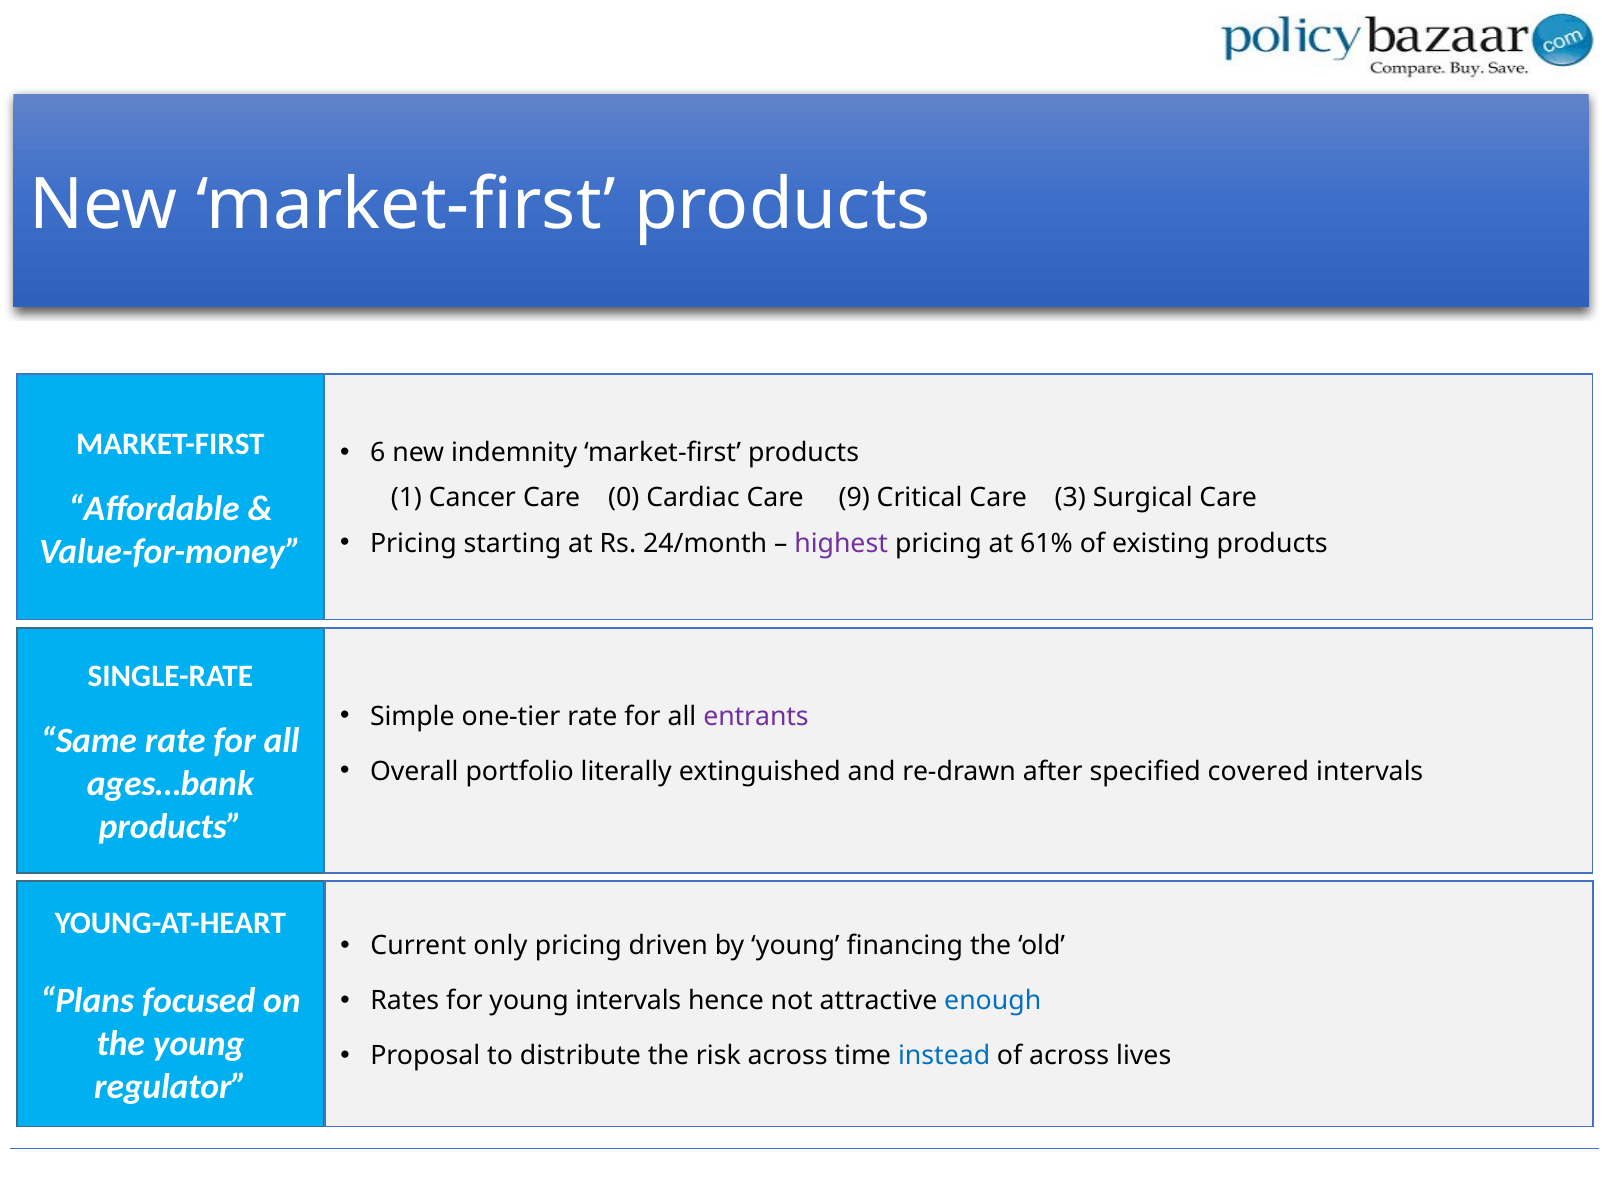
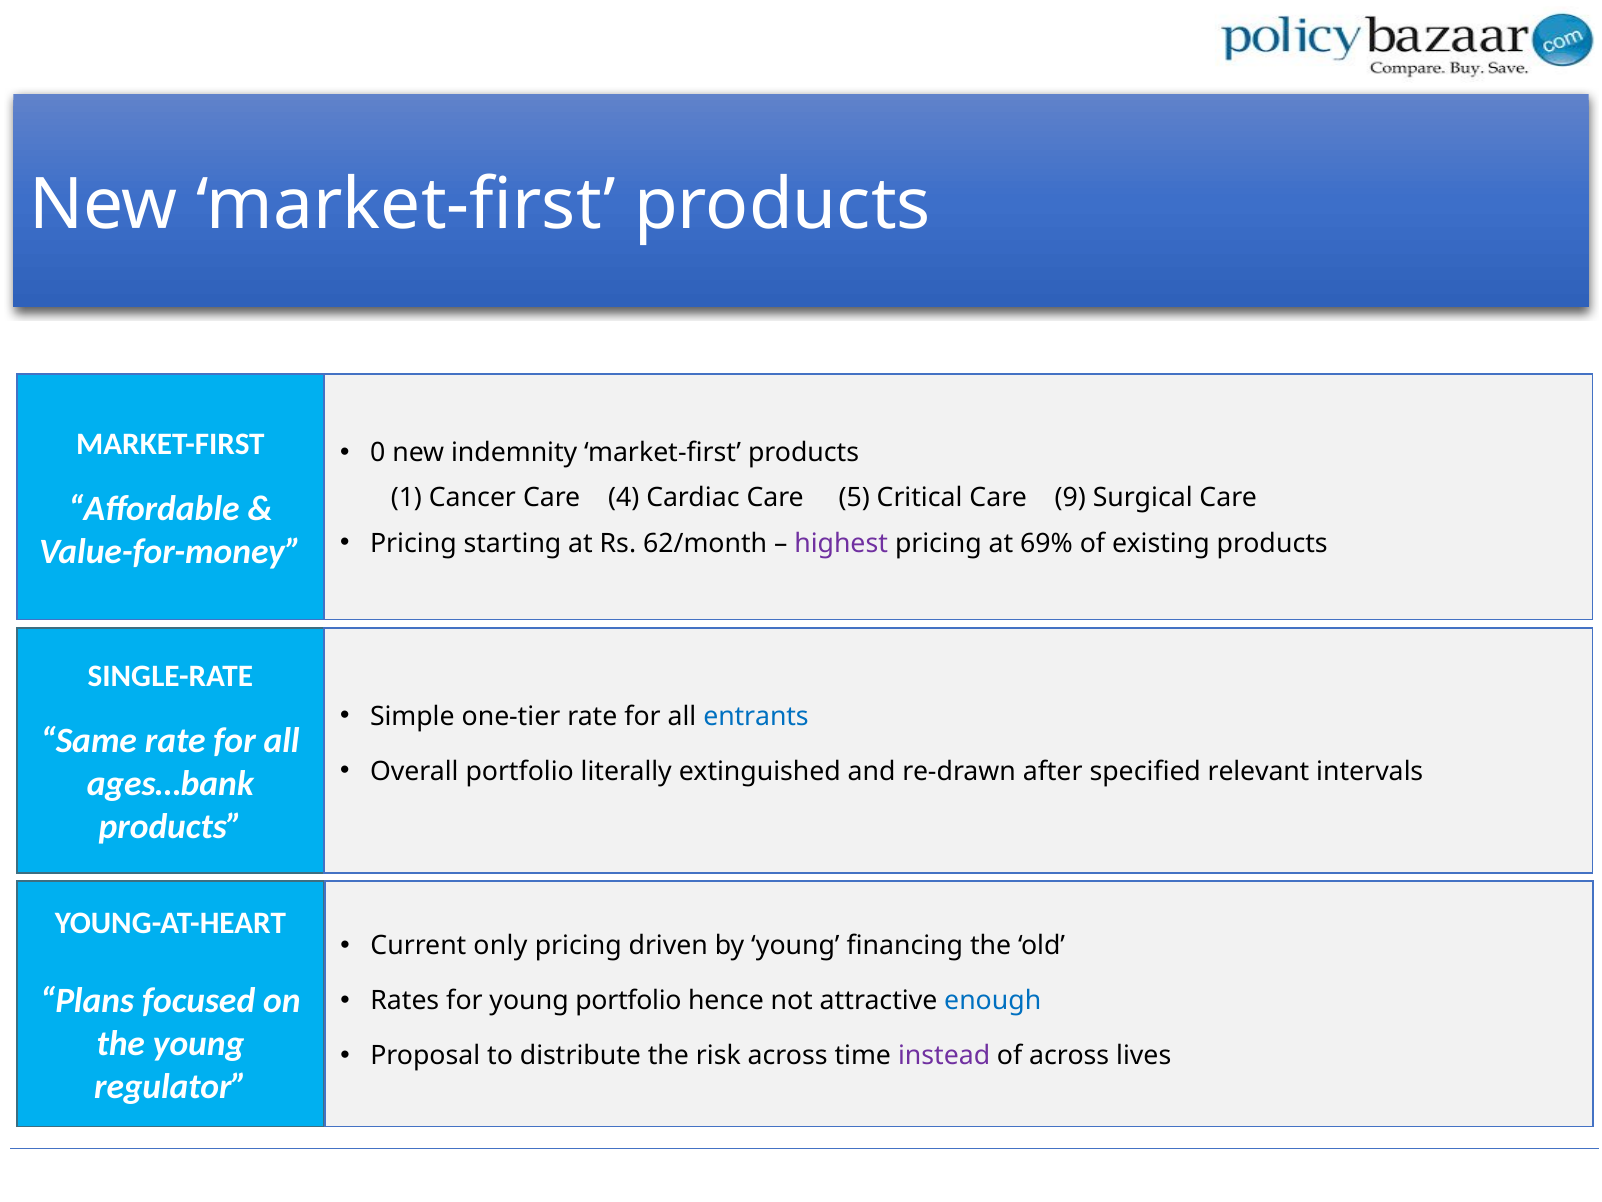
6: 6 -> 0
0: 0 -> 4
9: 9 -> 5
3: 3 -> 9
24/month: 24/month -> 62/month
61%: 61% -> 69%
entrants colour: purple -> blue
covered: covered -> relevant
young intervals: intervals -> portfolio
instead colour: blue -> purple
